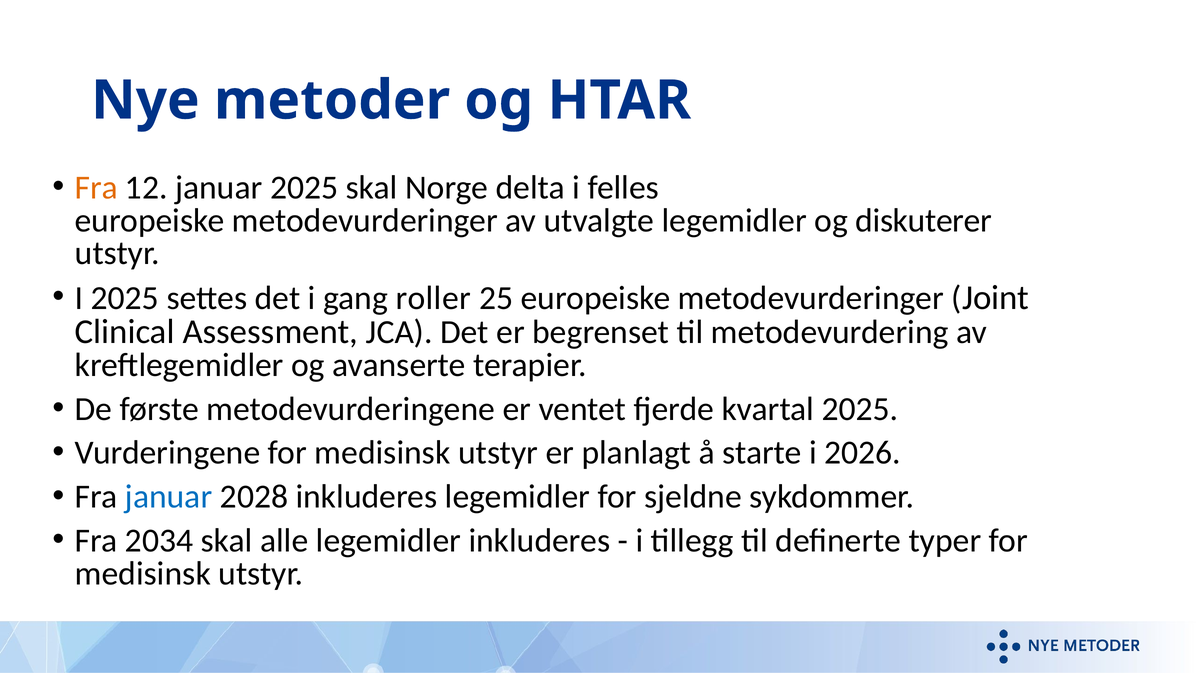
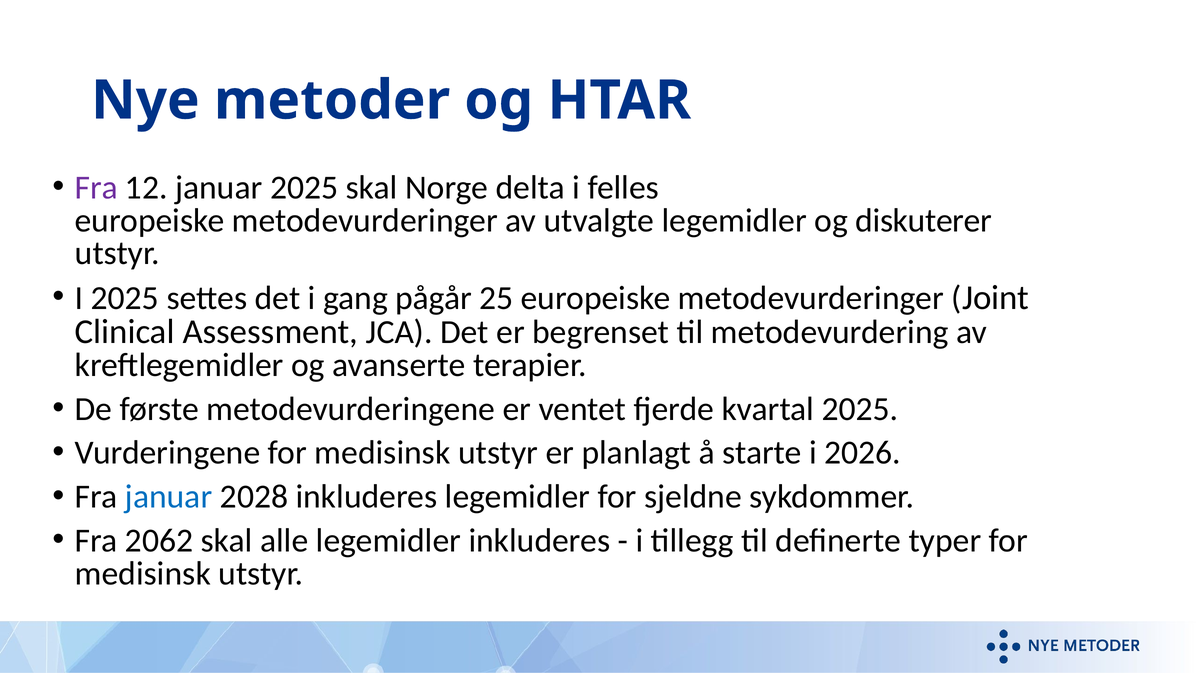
Fra at (96, 188) colour: orange -> purple
roller: roller -> pågår
2034: 2034 -> 2062
